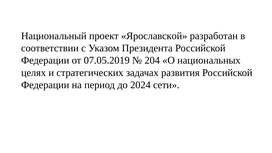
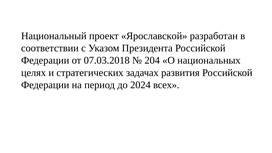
07.05.2019: 07.05.2019 -> 07.03.2018
сети: сети -> всех
